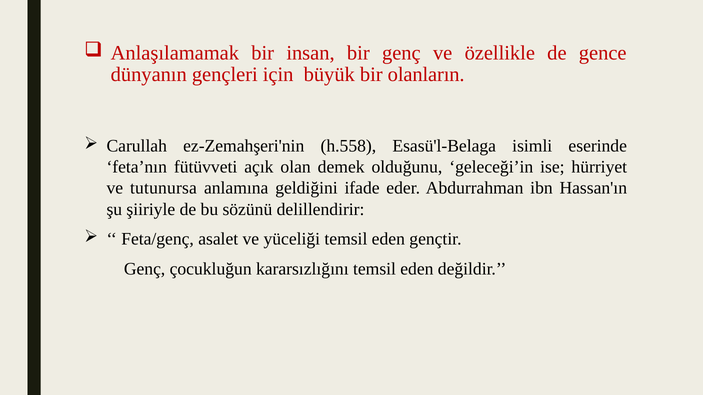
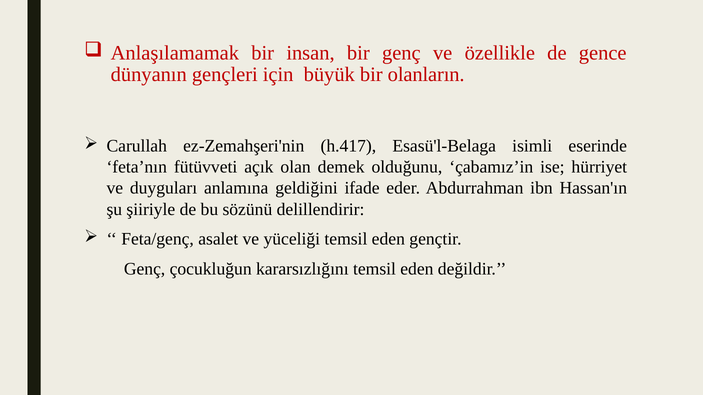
h.558: h.558 -> h.417
geleceği’in: geleceği’in -> çabamız’in
tutunursa: tutunursa -> duyguları
